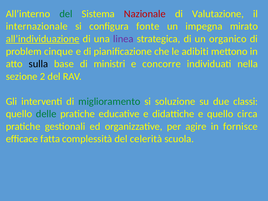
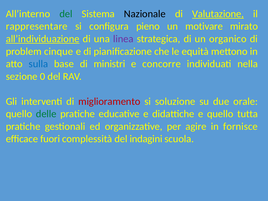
Nazionale colour: red -> black
Valutazione underline: none -> present
internazionale: internazionale -> rappresentare
fonte: fonte -> pieno
impegna: impegna -> motivare
adibiti: adibiti -> equità
sulla colour: black -> blue
2: 2 -> 0
miglioramento colour: green -> red
classi: classi -> orale
circa: circa -> tutta
fatta: fatta -> fuori
celerità: celerità -> indagini
